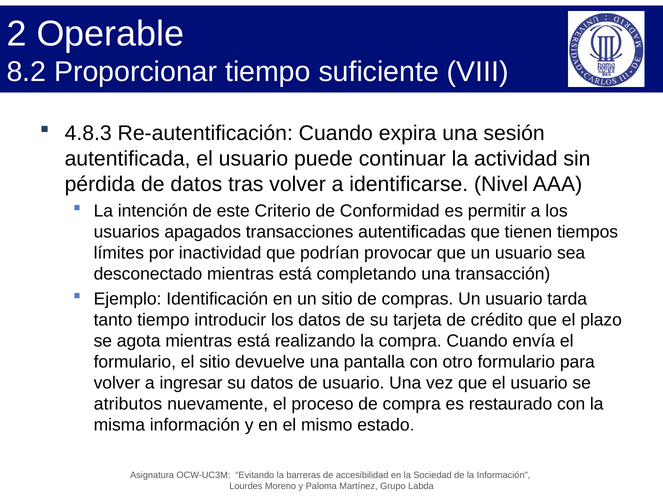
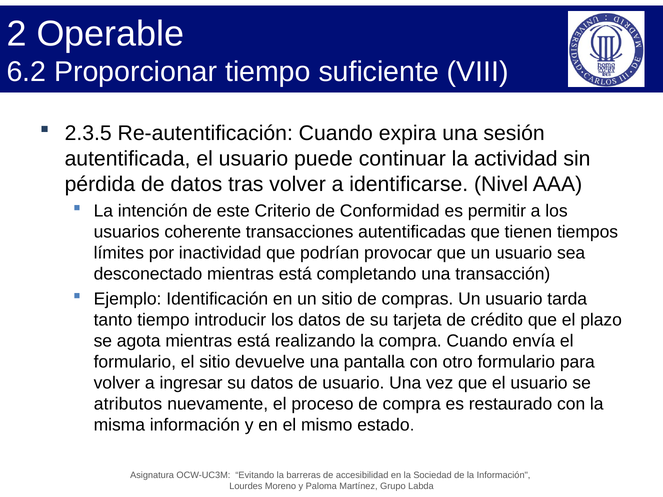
8.2: 8.2 -> 6.2
4.8.3: 4.8.3 -> 2.3.5
apagados: apagados -> coherente
